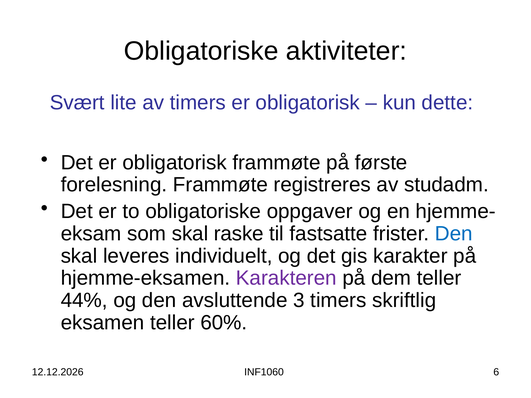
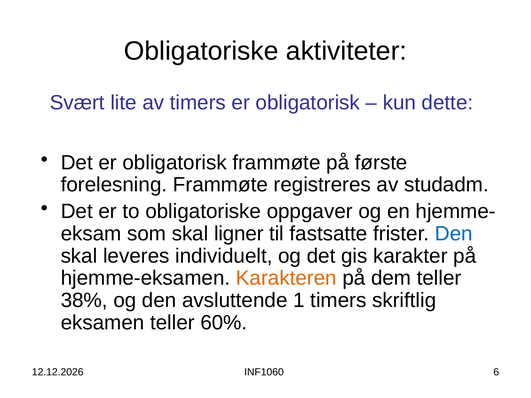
raske: raske -> ligner
Karakteren colour: purple -> orange
44%: 44% -> 38%
3: 3 -> 1
